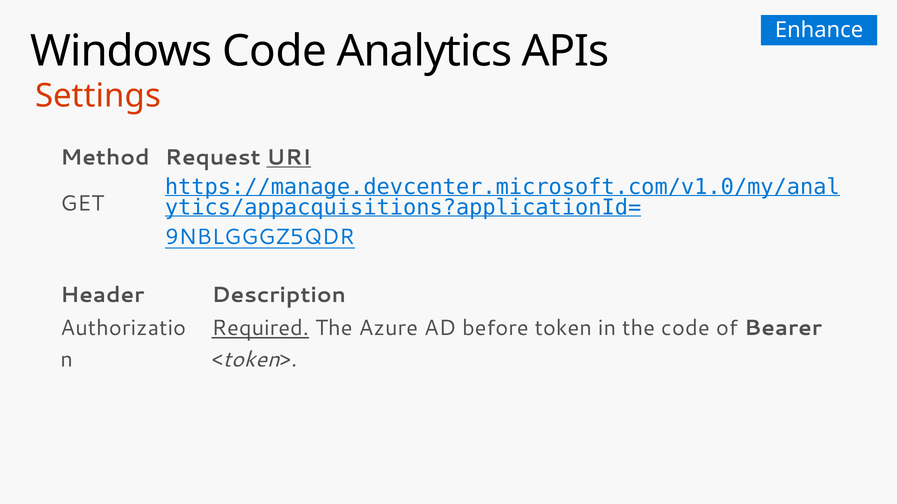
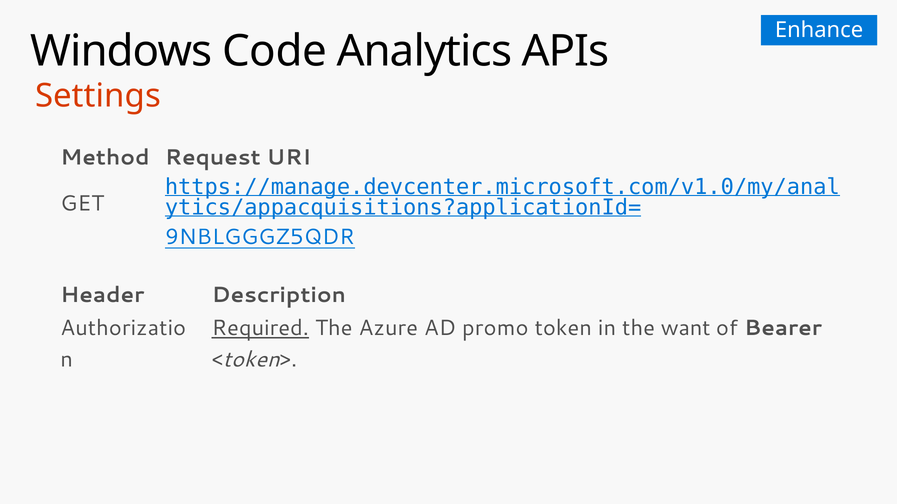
URI underline: present -> none
before: before -> promo
the code: code -> want
